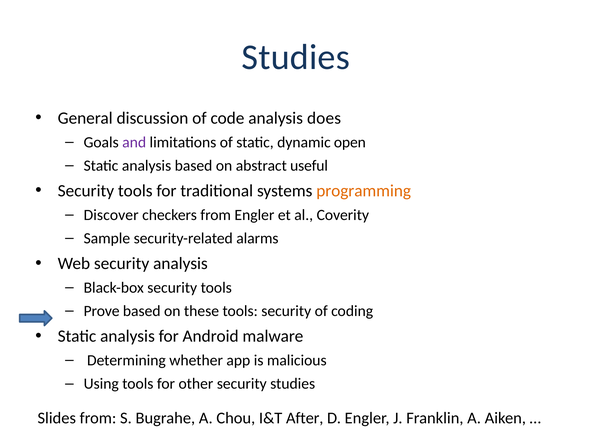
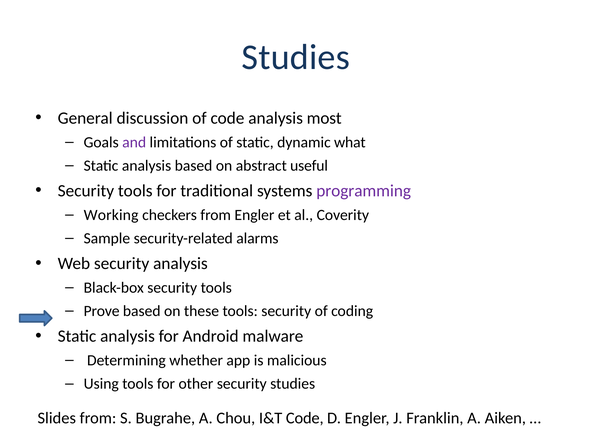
does: does -> most
open: open -> what
programming colour: orange -> purple
Discover: Discover -> Working
I&T After: After -> Code
